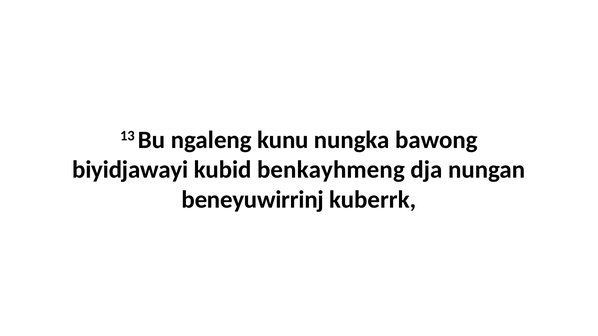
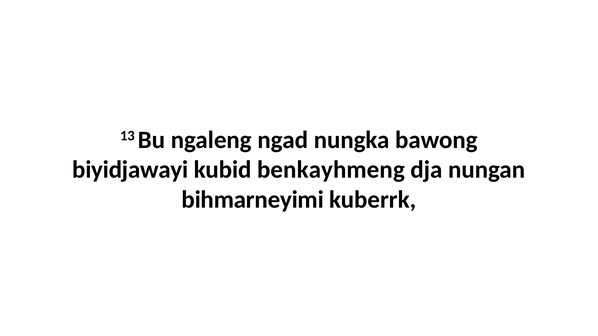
kunu: kunu -> ngad
beneyuwirrinj: beneyuwirrinj -> bihmarneyimi
